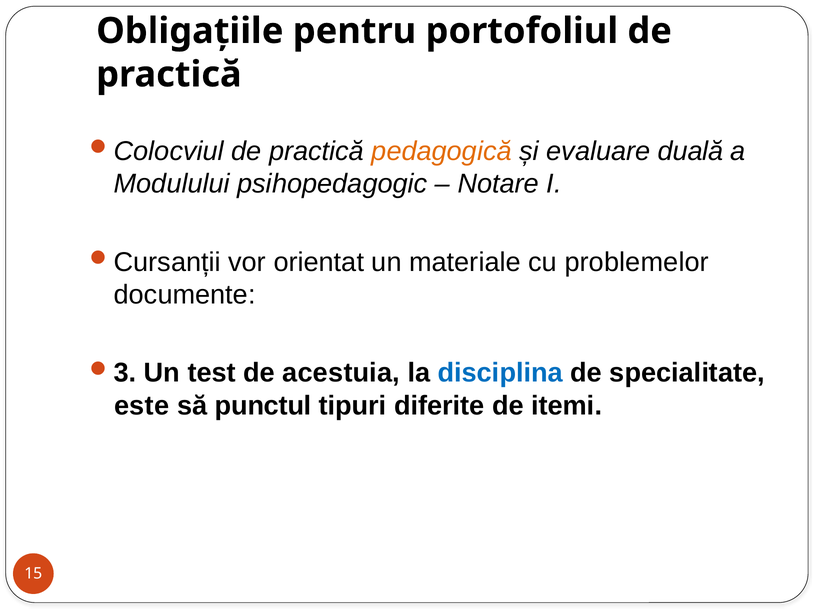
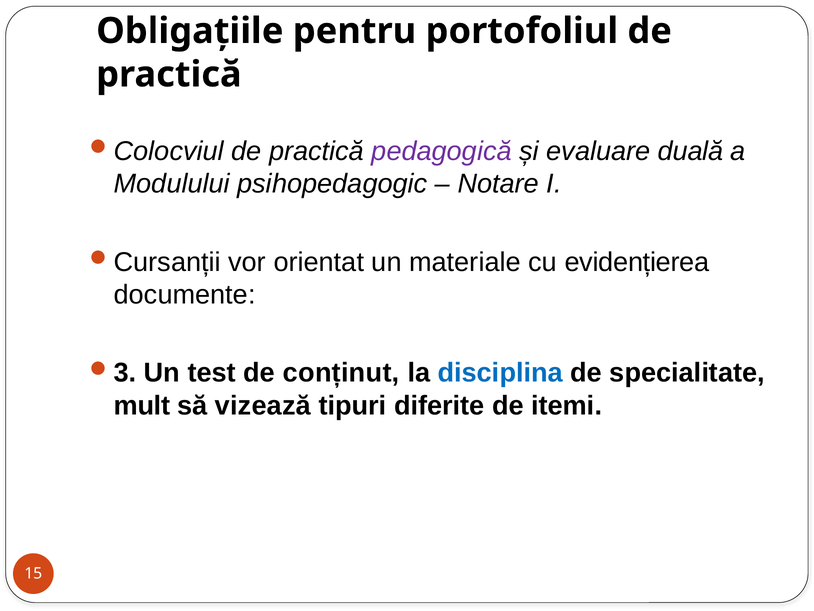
pedagogică colour: orange -> purple
problemelor: problemelor -> evidențierea
acestuia: acestuia -> conținut
este: este -> mult
punctul: punctul -> vizează
